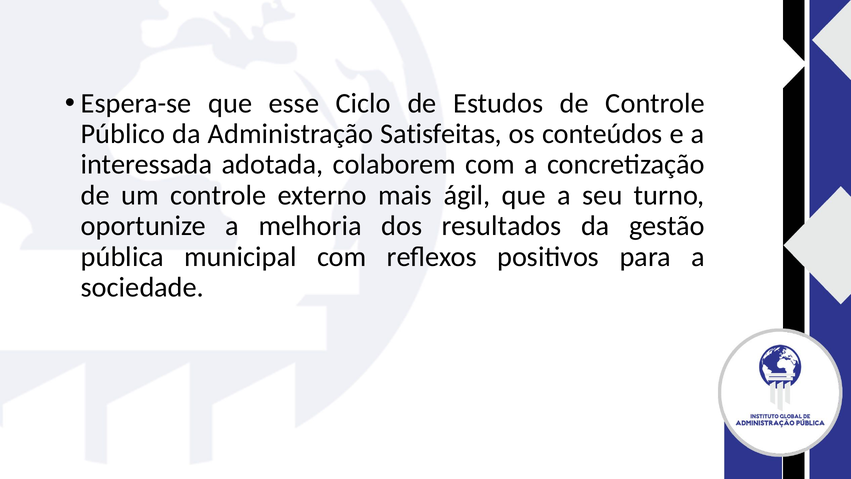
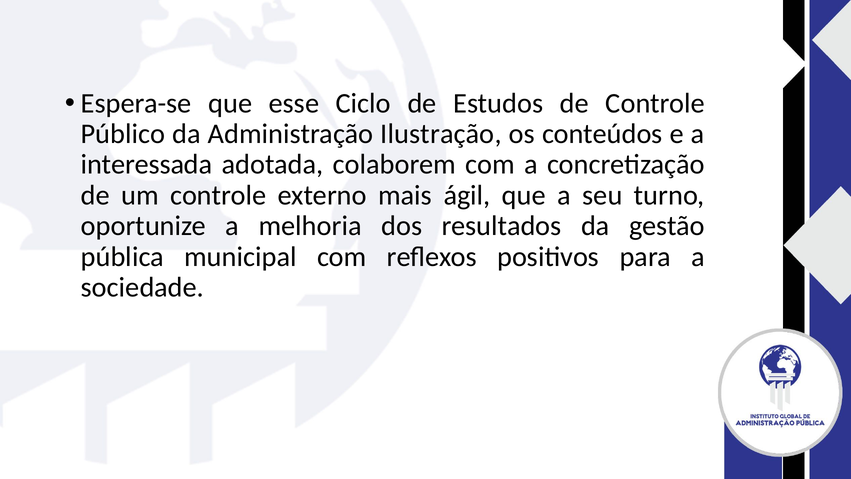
Satisfeitas: Satisfeitas -> Ilustração
